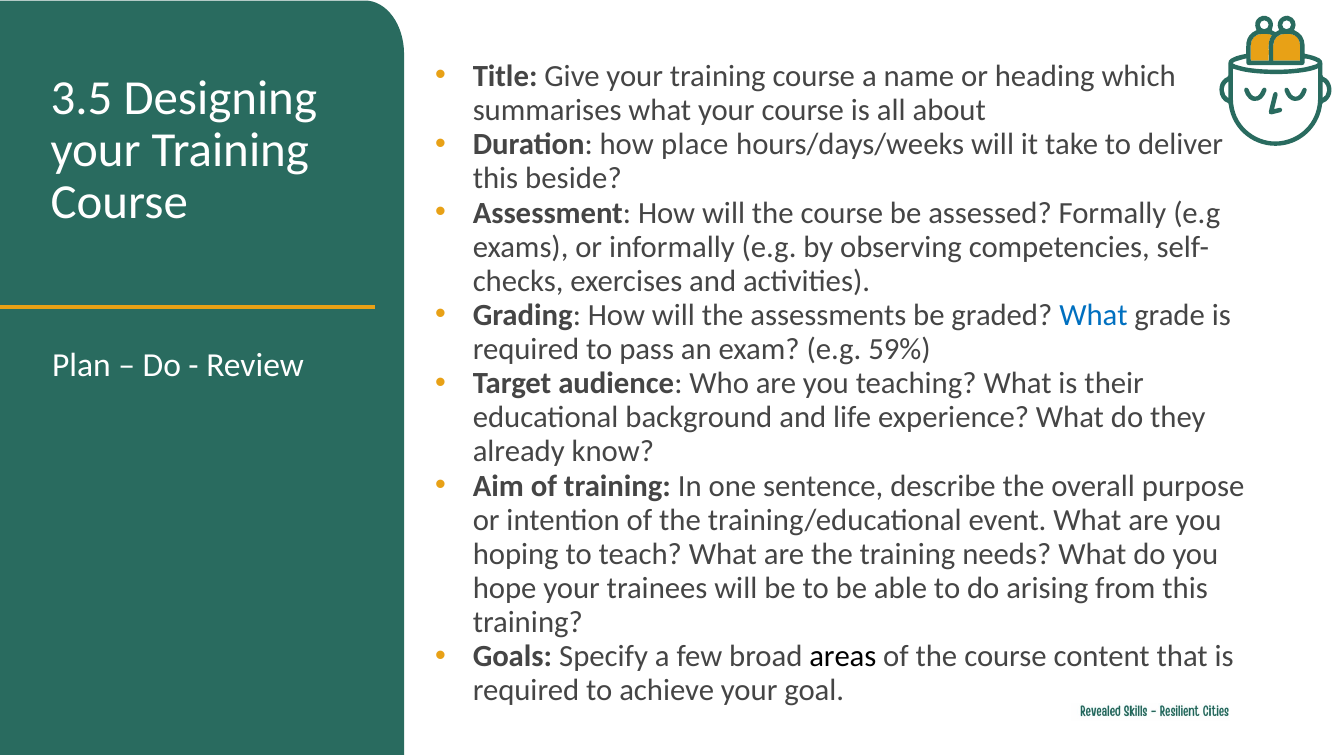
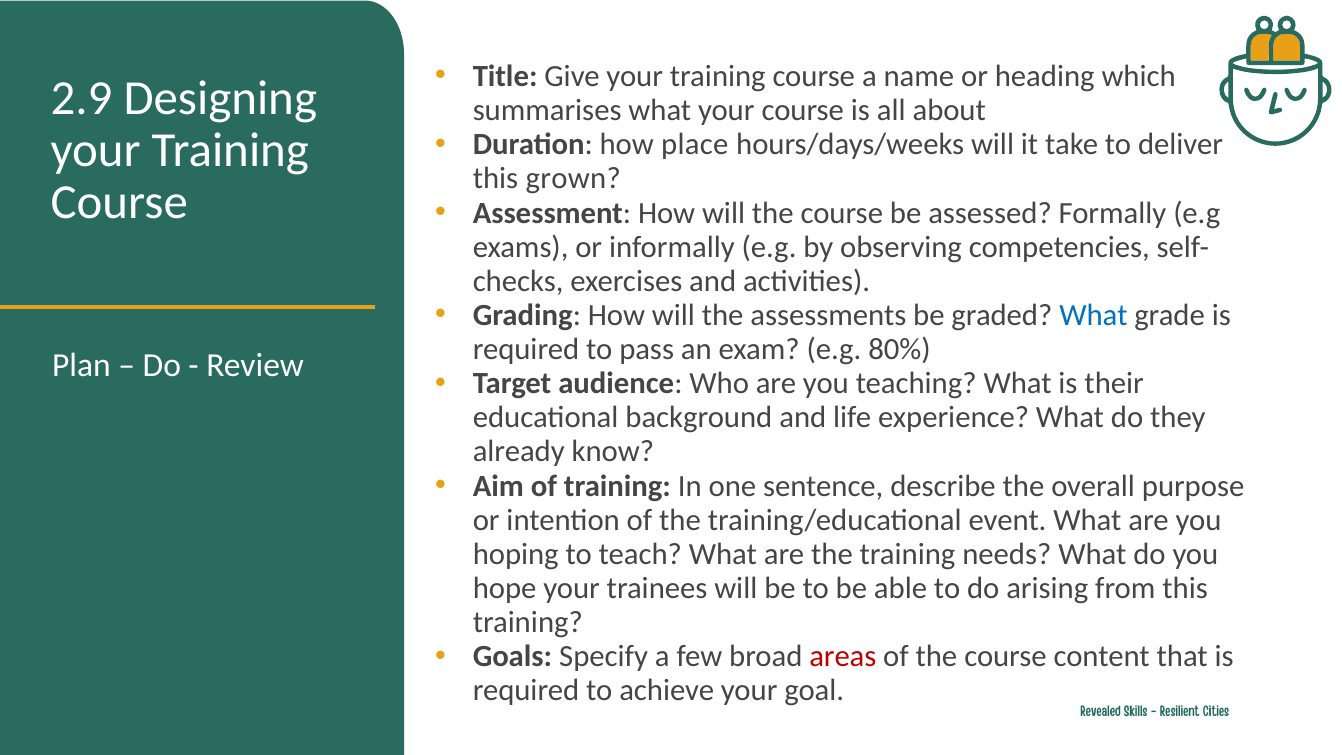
3.5: 3.5 -> 2.9
beside: beside -> grown
59%: 59% -> 80%
areas colour: black -> red
